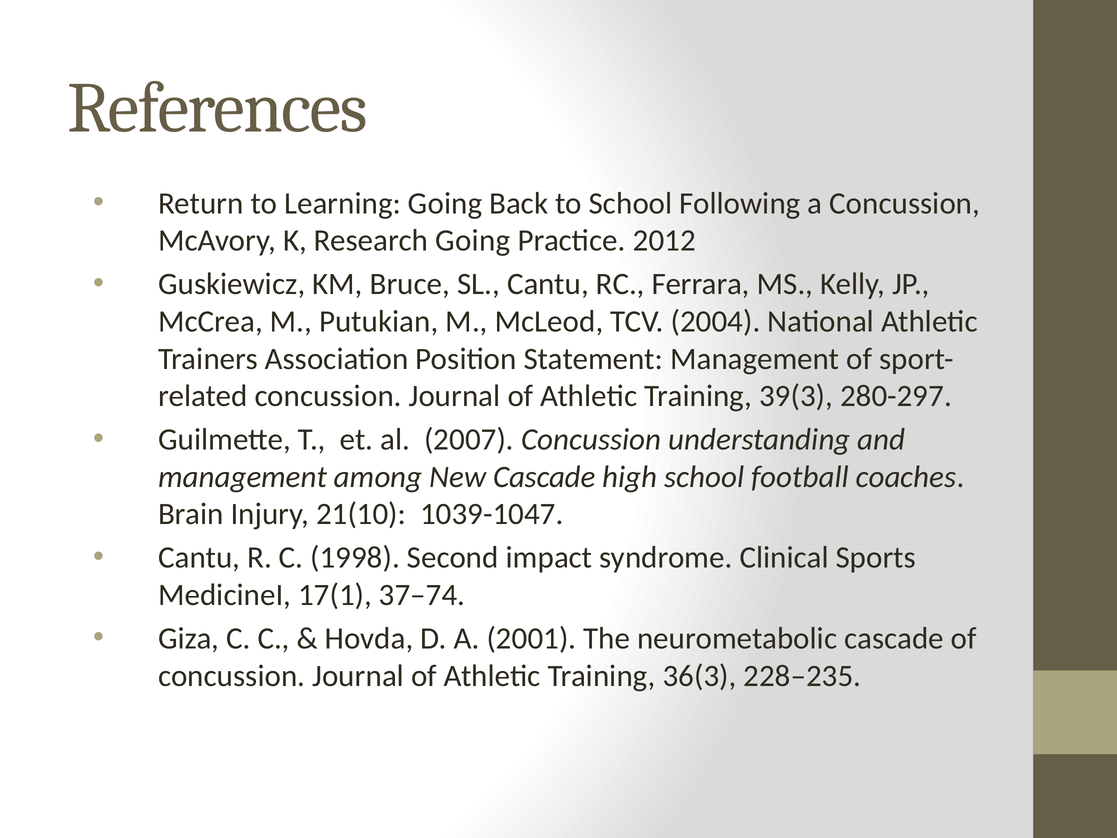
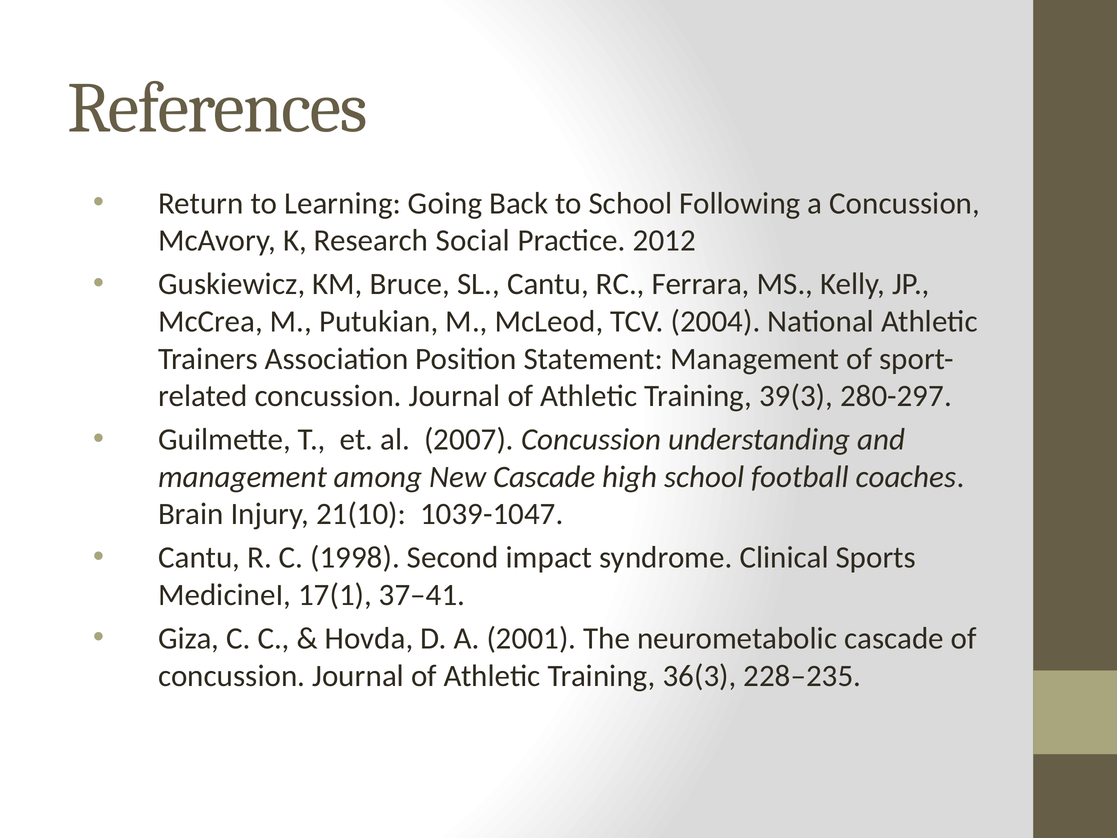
Research Going: Going -> Social
37–74: 37–74 -> 37–41
